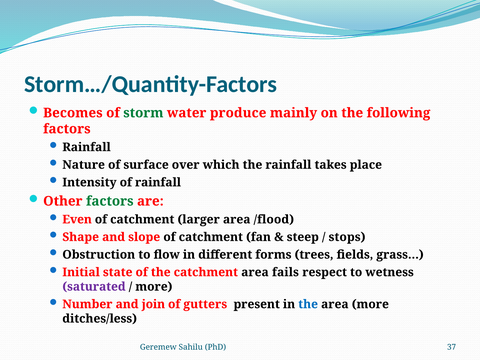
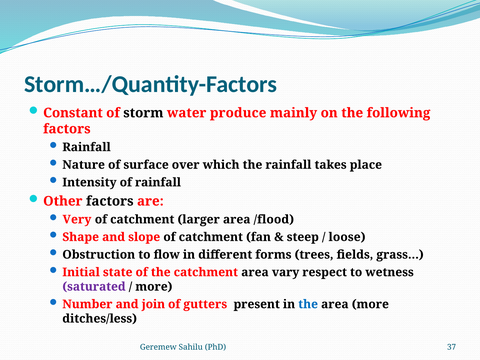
Becomes: Becomes -> Constant
storm colour: green -> black
factors at (110, 201) colour: green -> black
Even: Even -> Very
stops: stops -> loose
fails: fails -> vary
